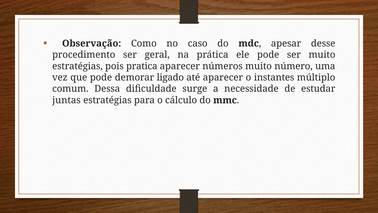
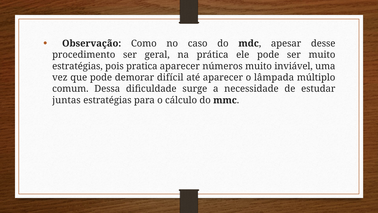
número: número -> inviável
ligado: ligado -> difícil
instantes: instantes -> lâmpada
